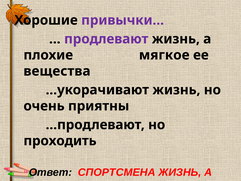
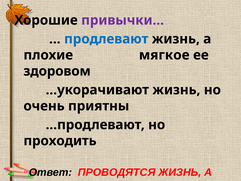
продлевают colour: purple -> blue
вещества: вещества -> здоровом
СПОРТСМЕНА: СПОРТСМЕНА -> ПРОВОДЯТСЯ
